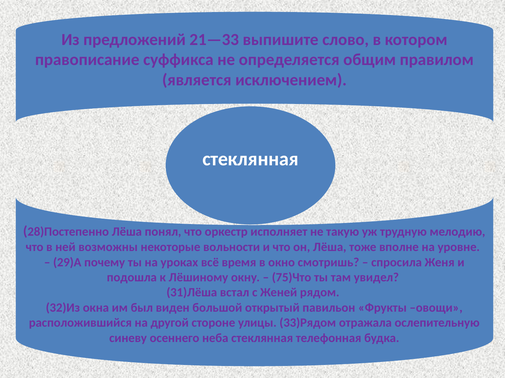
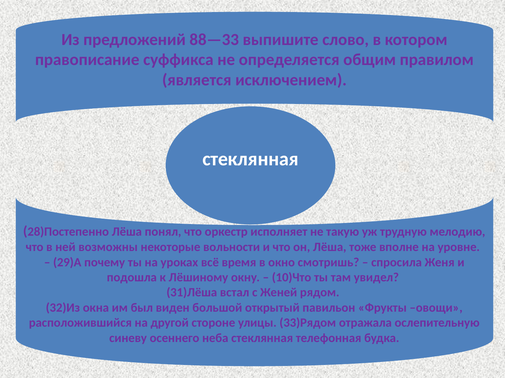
21—33: 21—33 -> 88—33
75)Что: 75)Что -> 10)Что
